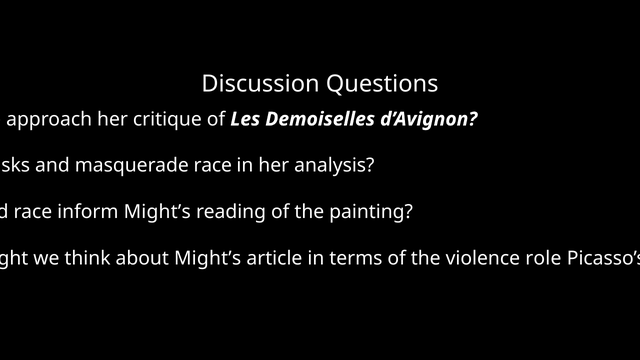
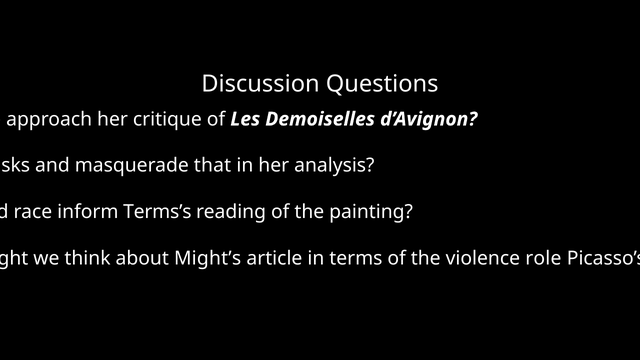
masquerade race: race -> that
inform Might’s: Might’s -> Terms’s
